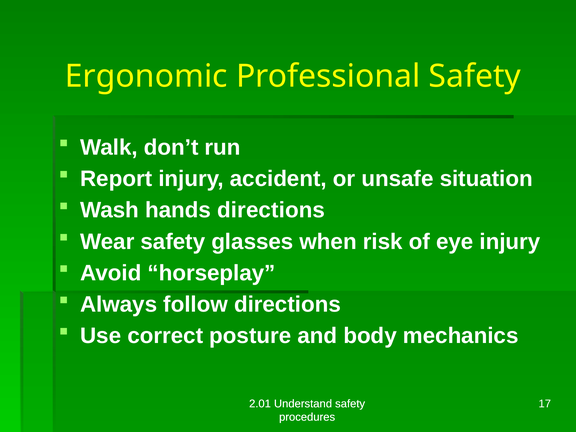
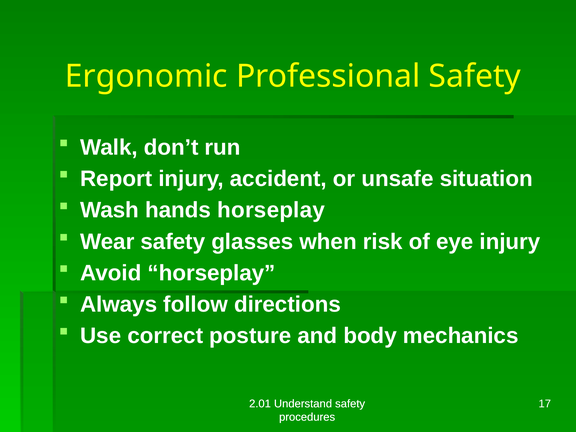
hands directions: directions -> horseplay
